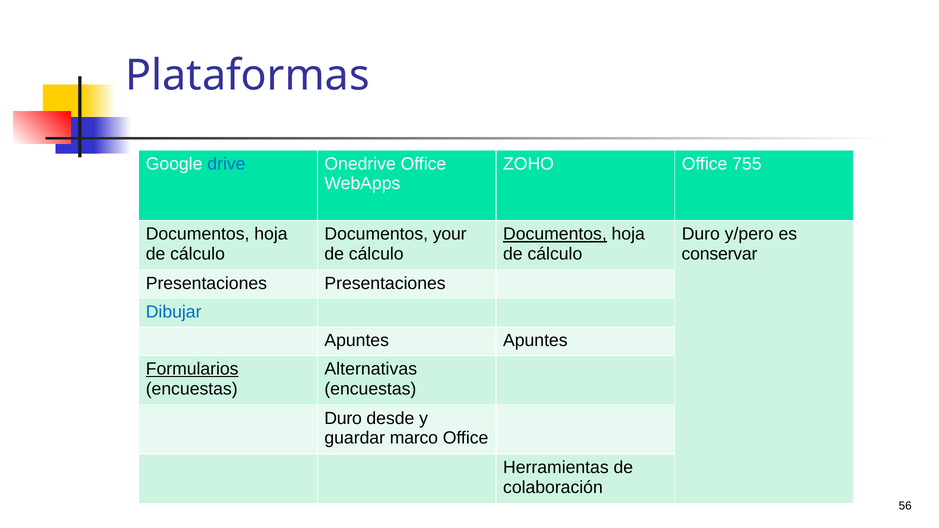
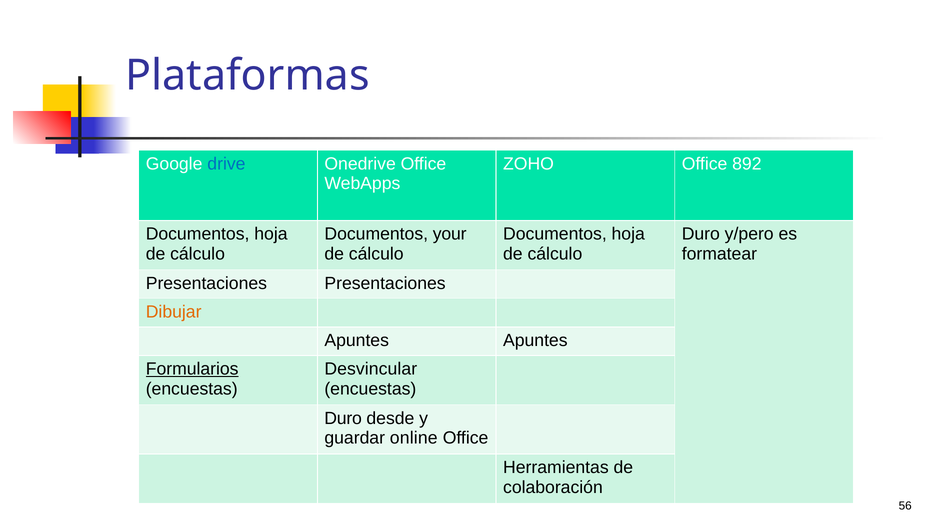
755: 755 -> 892
Documentos at (555, 234) underline: present -> none
conservar: conservar -> formatear
Dibujar colour: blue -> orange
Alternativas: Alternativas -> Desvincular
marco: marco -> online
